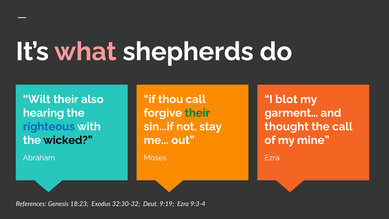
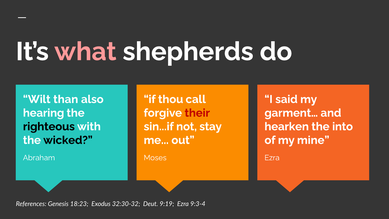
Wilt their: their -> than
blot: blot -> said
their at (197, 113) colour: green -> red
righteous colour: blue -> black
thought: thought -> hearken
the call: call -> into
